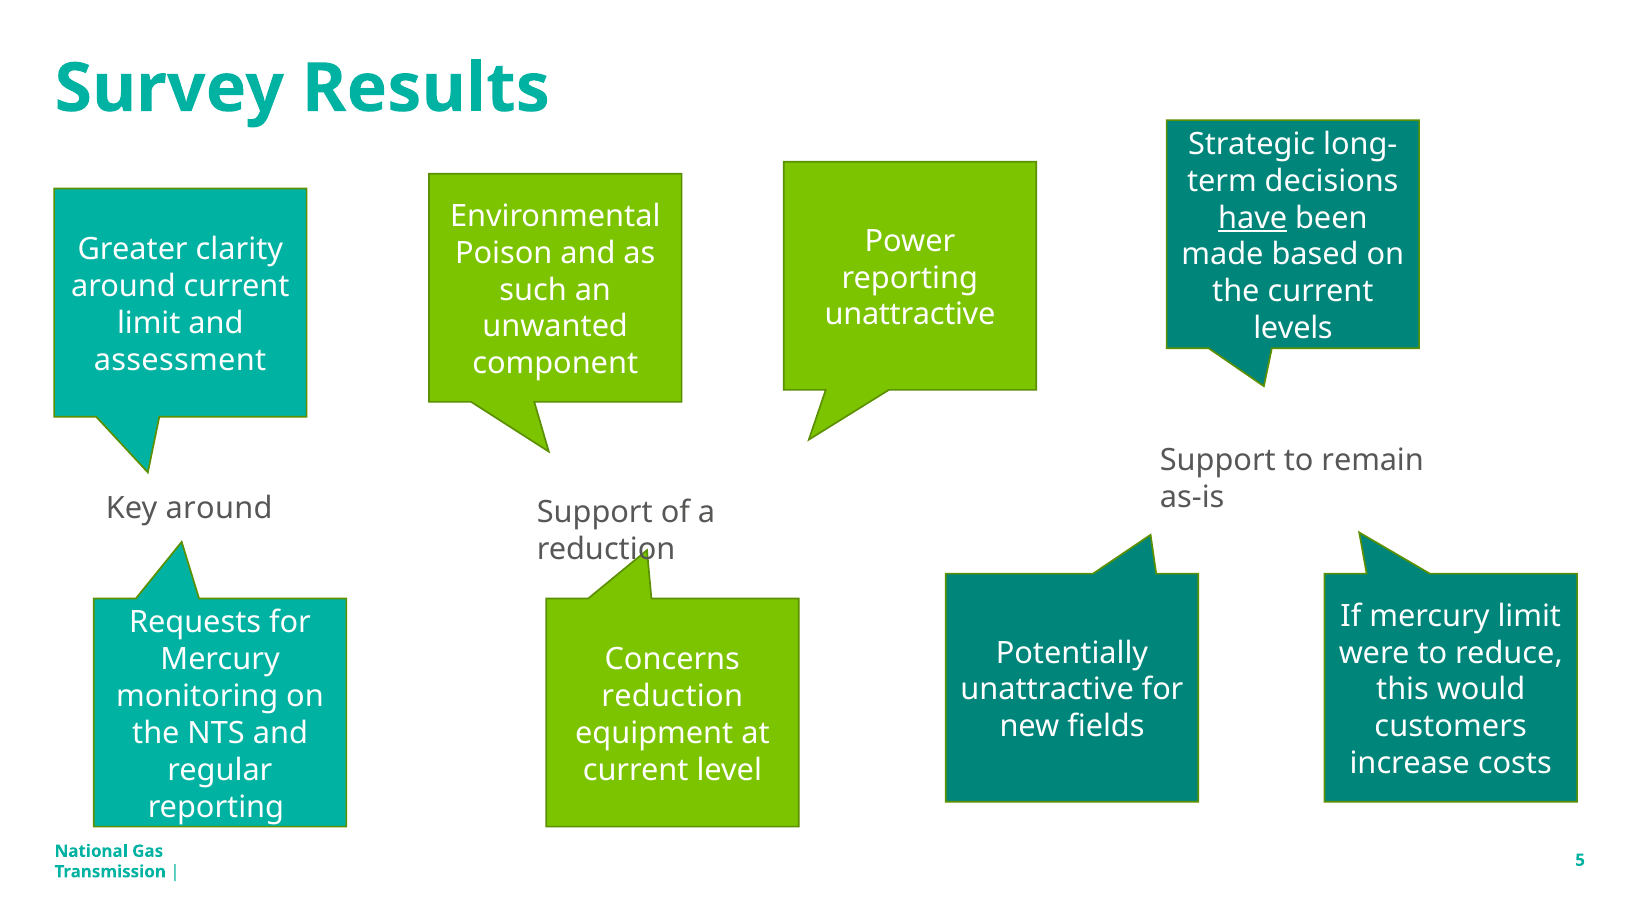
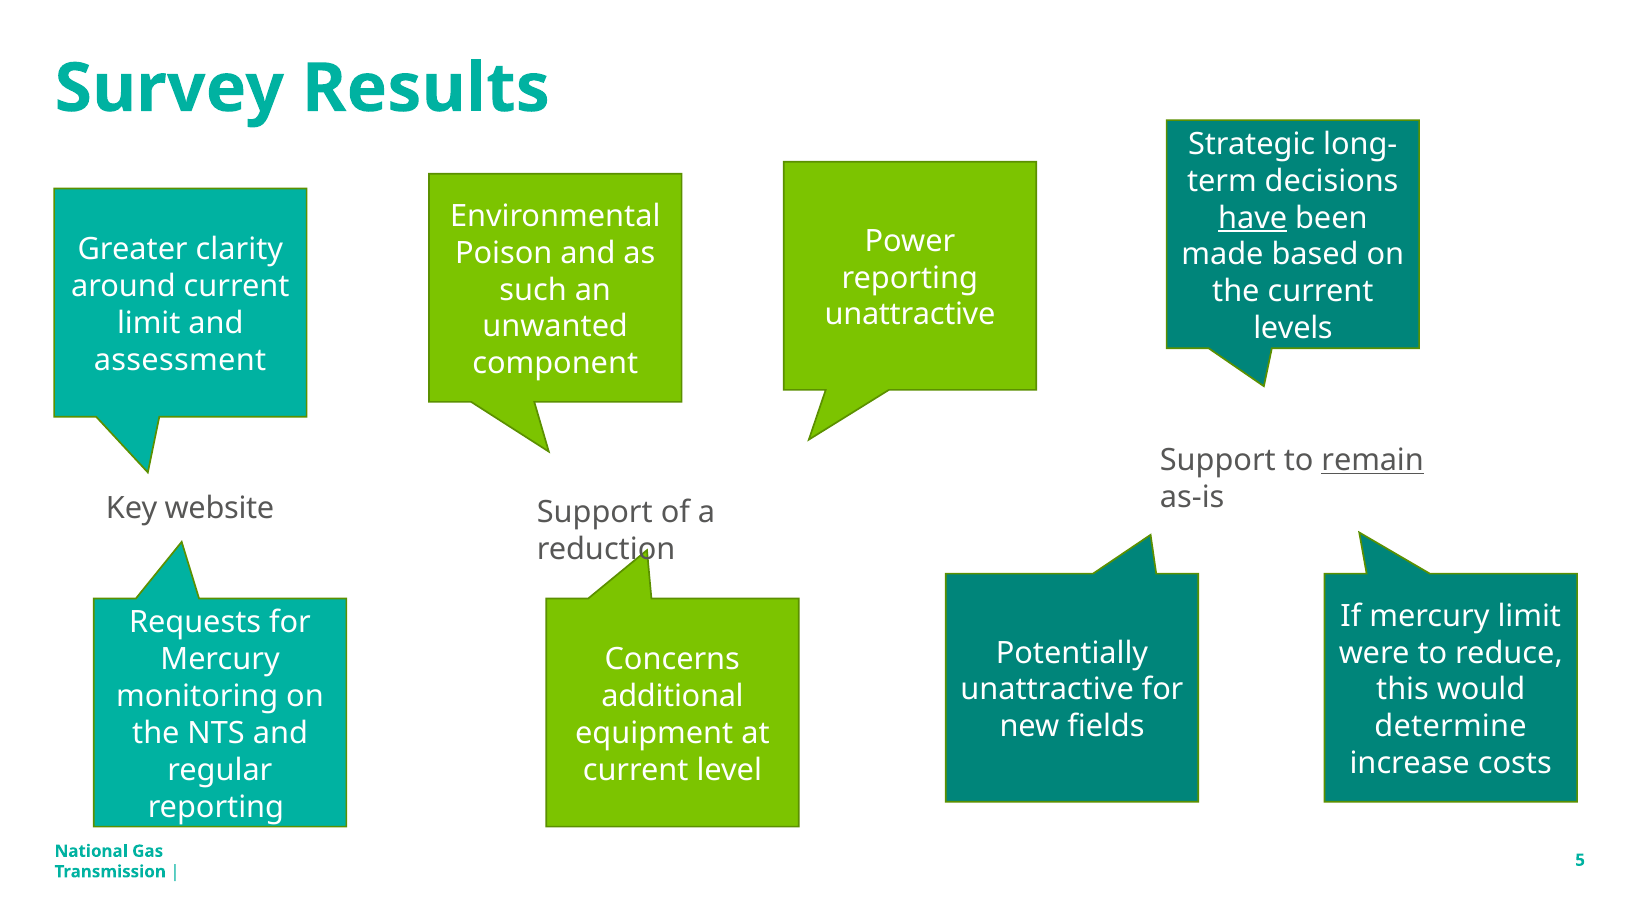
remain underline: none -> present
Key around: around -> website
reduction at (672, 696): reduction -> additional
customers: customers -> determine
